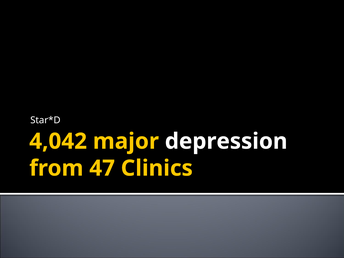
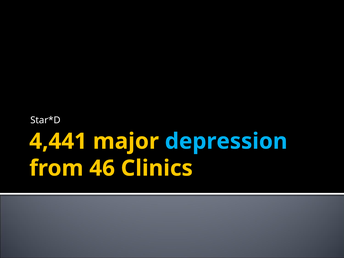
4,042: 4,042 -> 4,441
depression colour: white -> light blue
47: 47 -> 46
